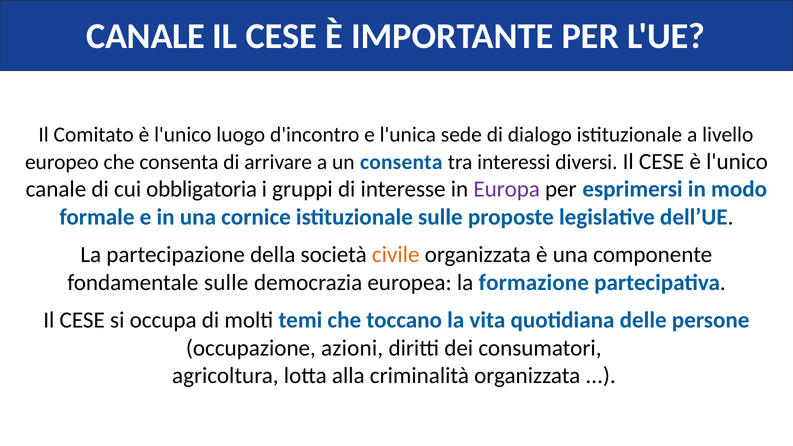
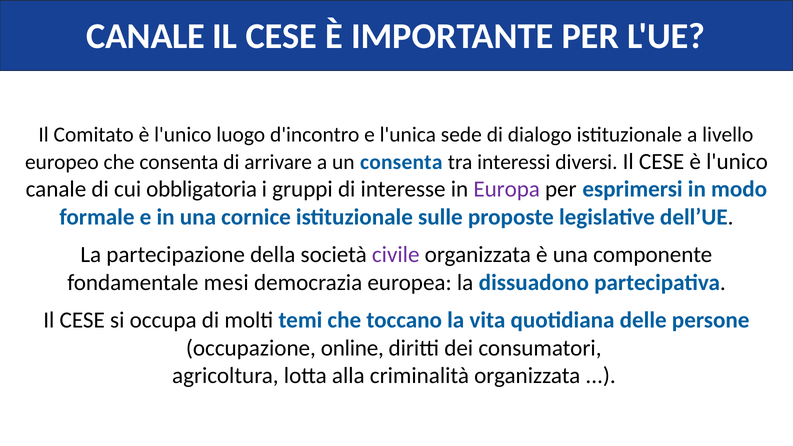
civile colour: orange -> purple
fondamentale sulle: sulle -> mesi
formazione: formazione -> dissuadono
azioni: azioni -> online
